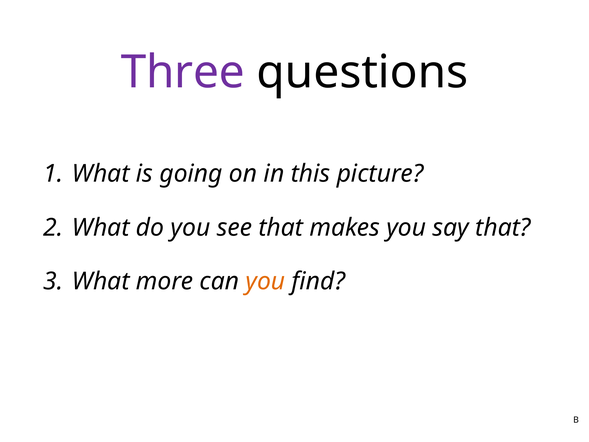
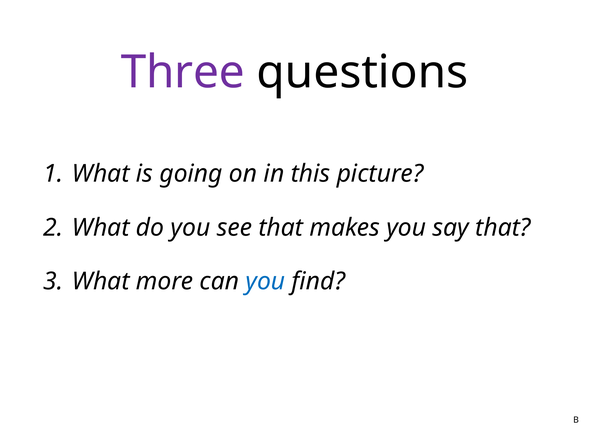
you at (265, 281) colour: orange -> blue
